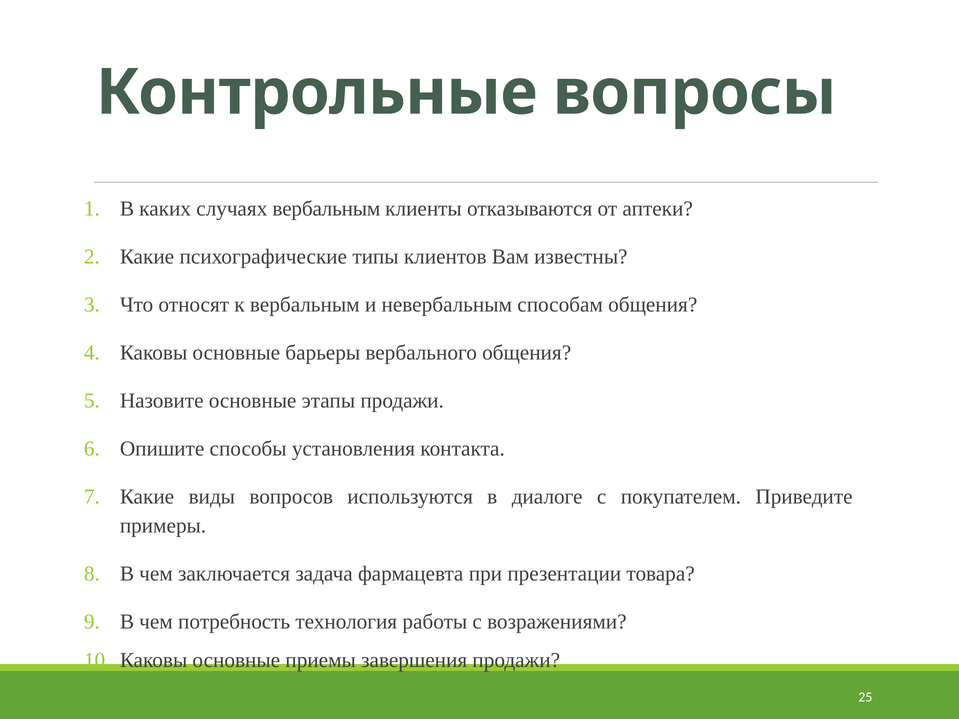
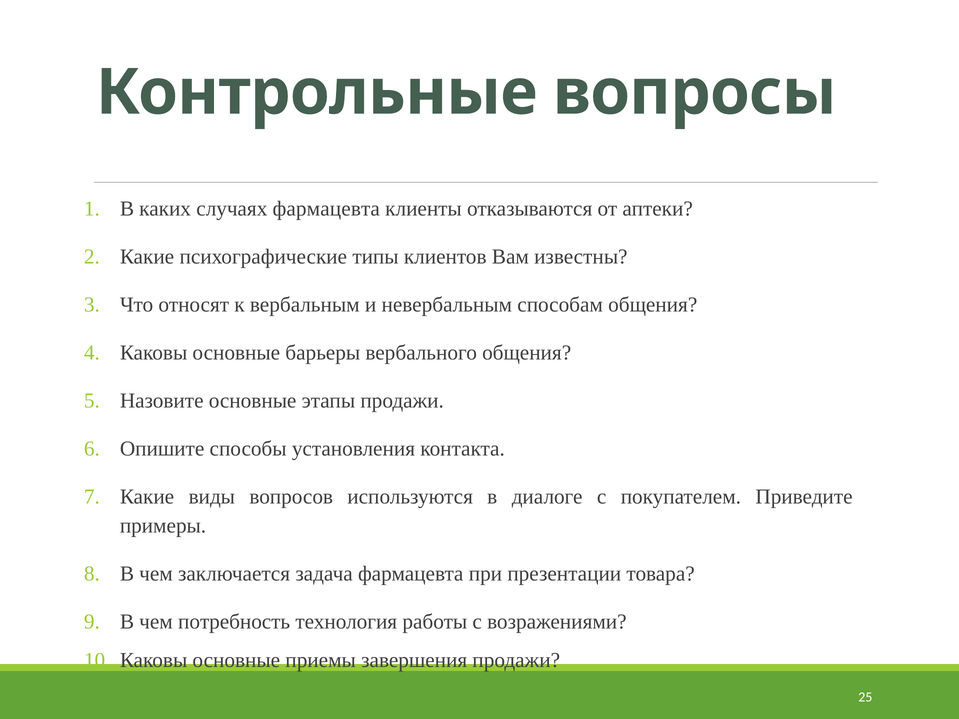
случаях вербальным: вербальным -> фармацевта
